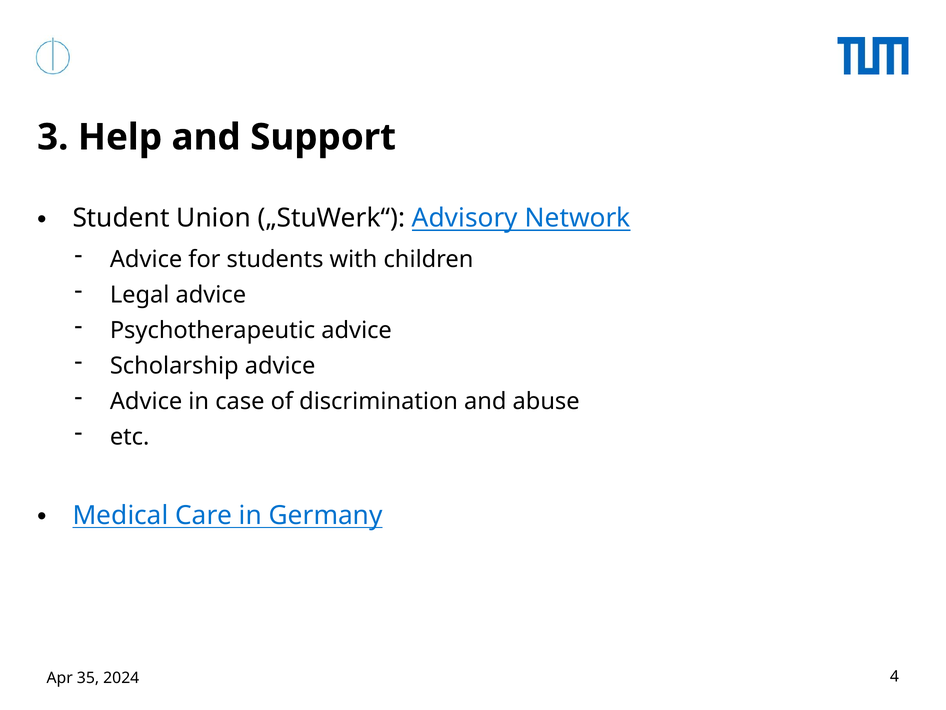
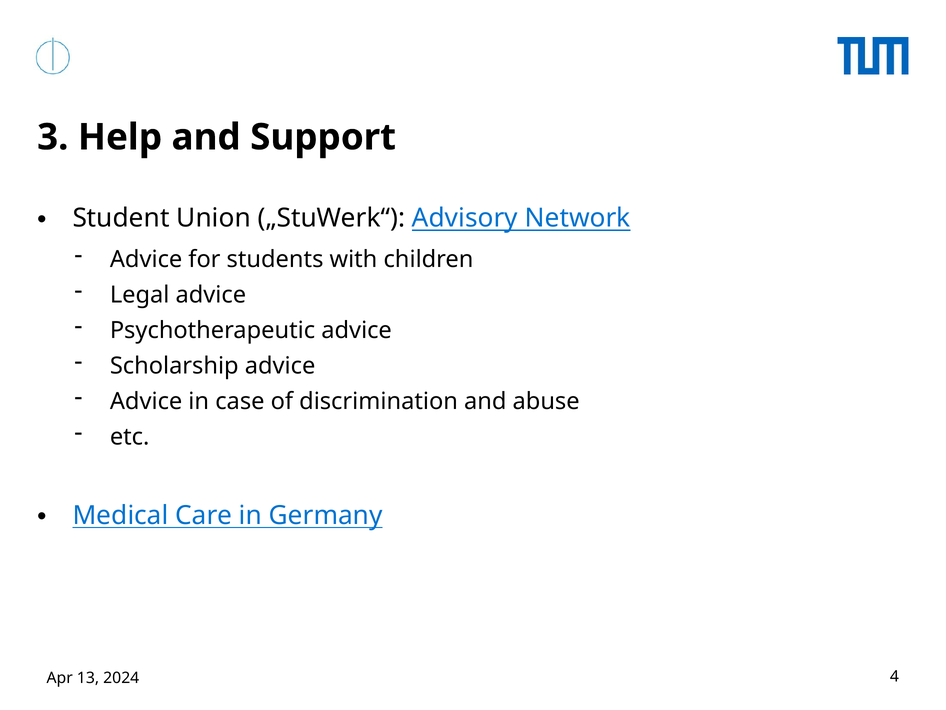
35: 35 -> 13
